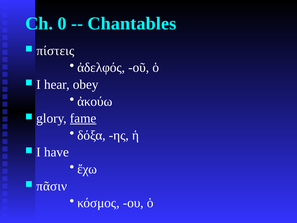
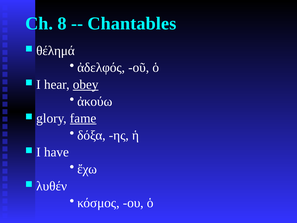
0: 0 -> 8
πίστεις: πίστεις -> θέλημά
obey underline: none -> present
πᾶσιν: πᾶσιν -> λυθέν
